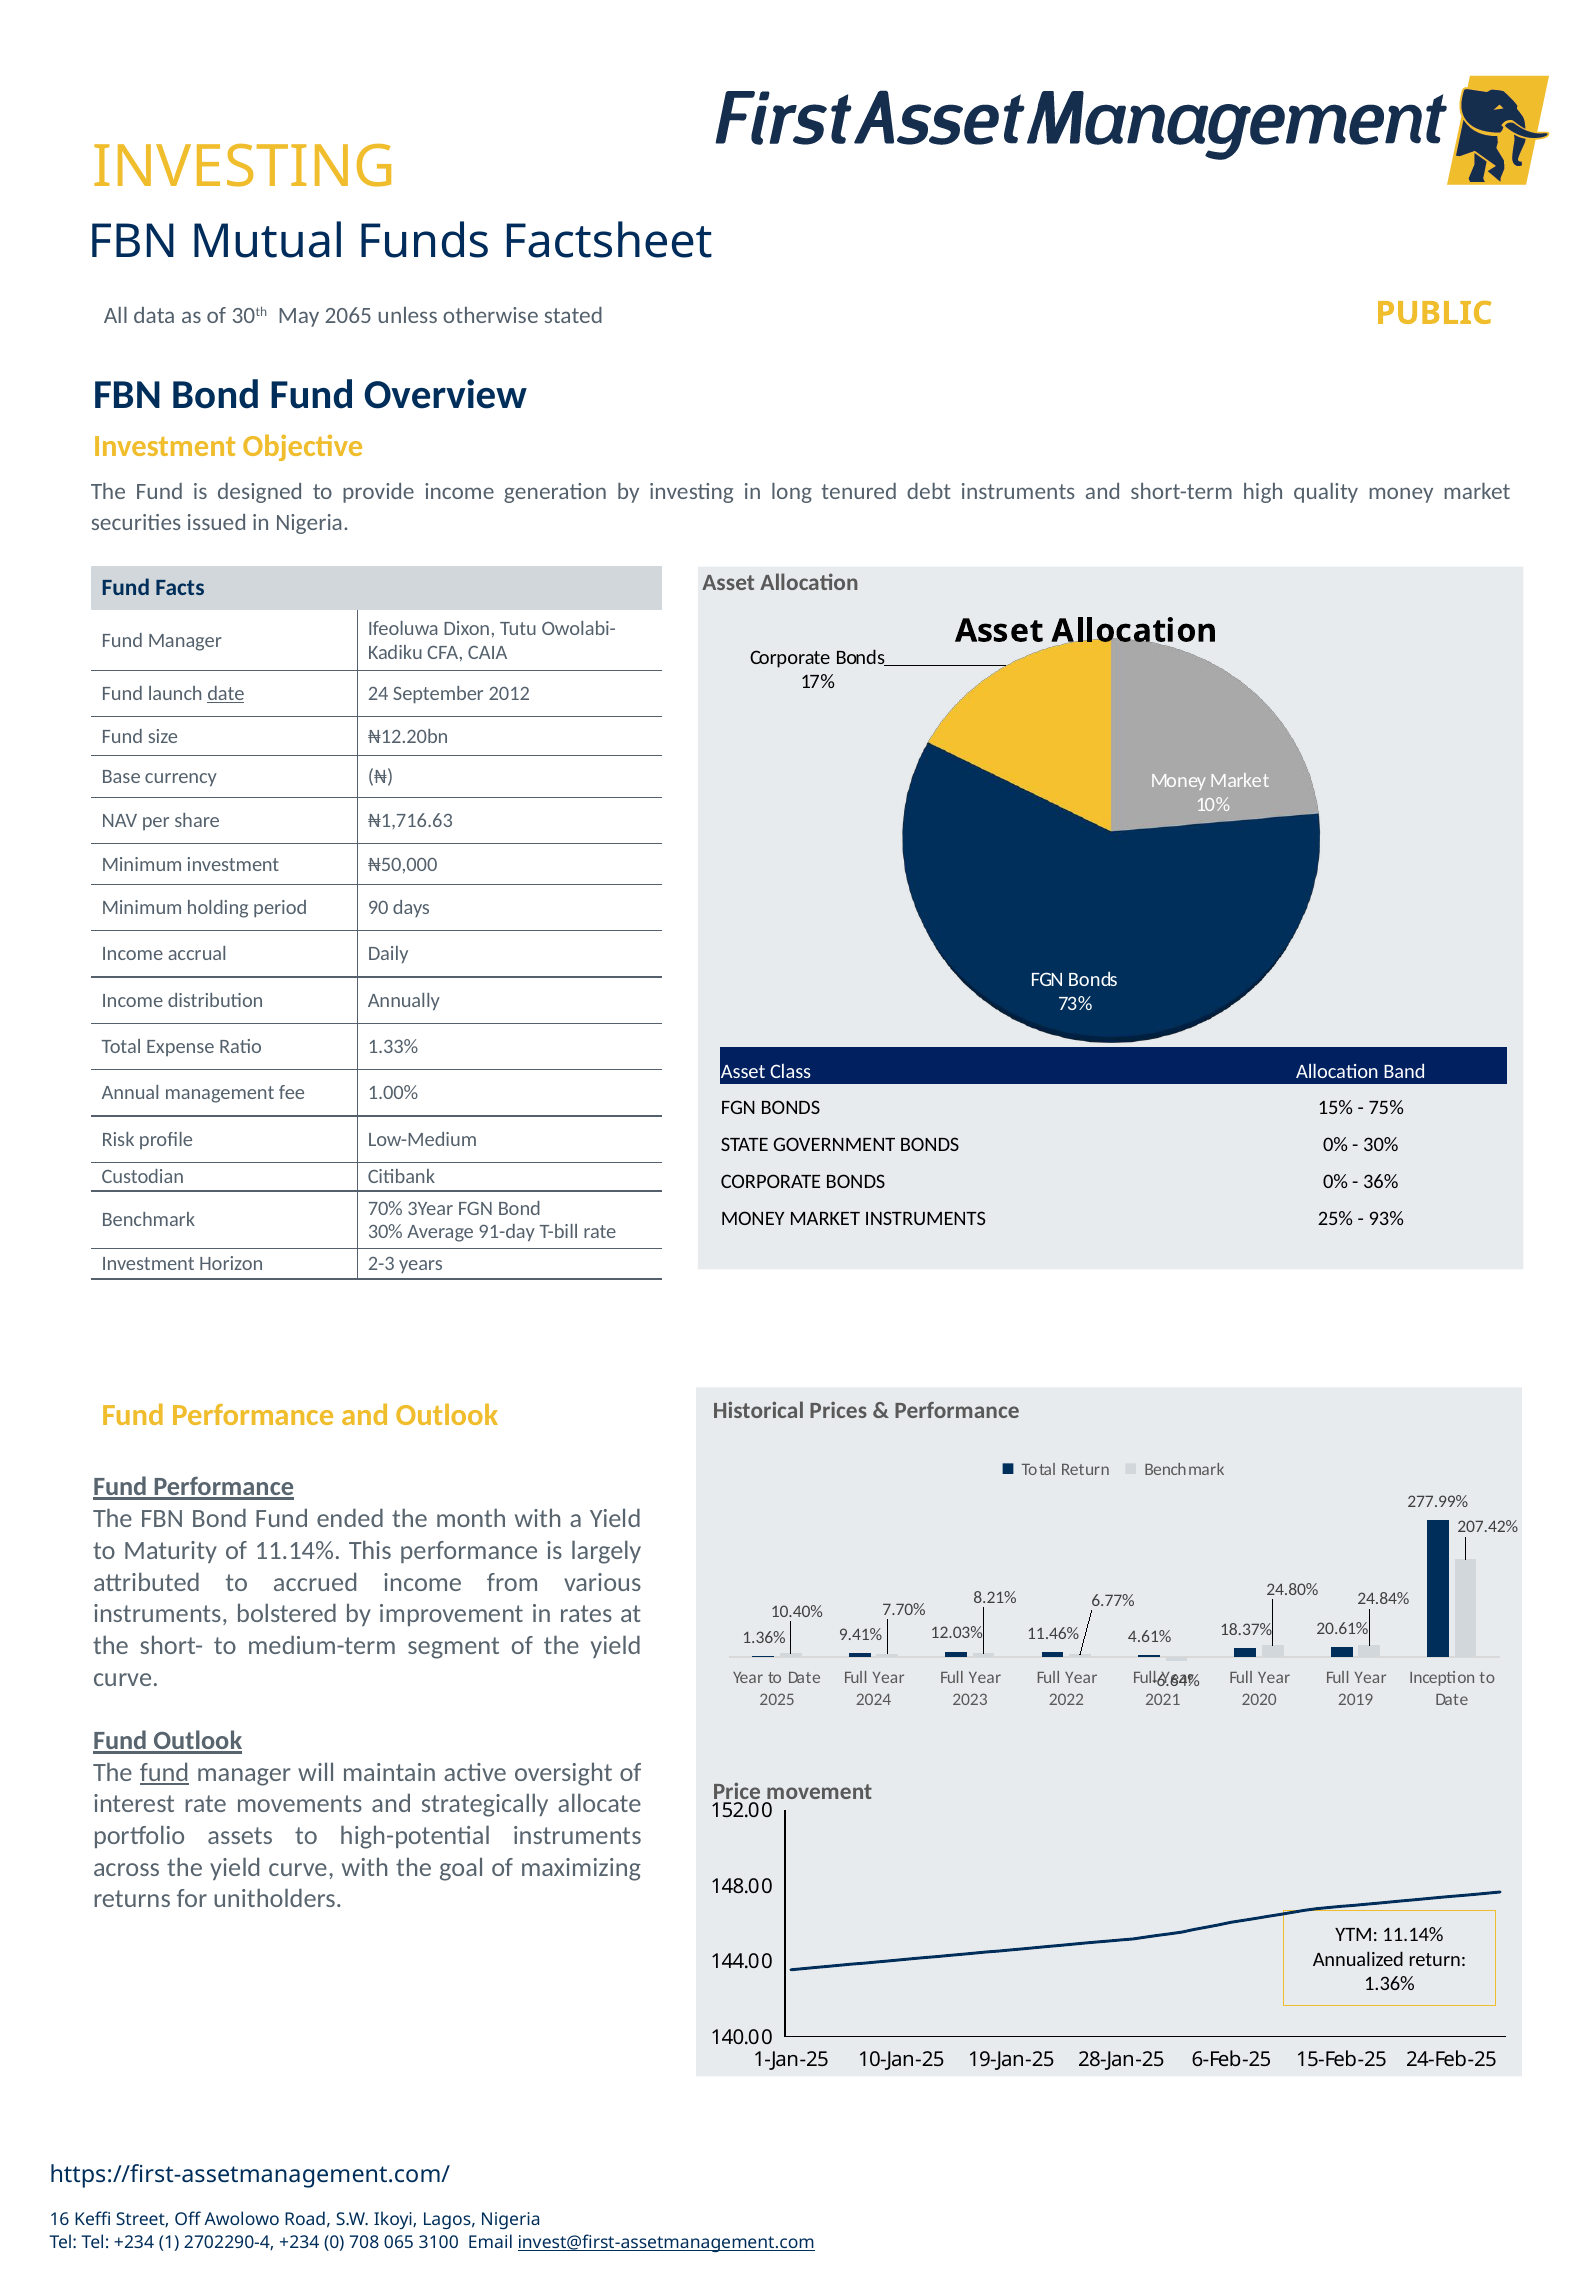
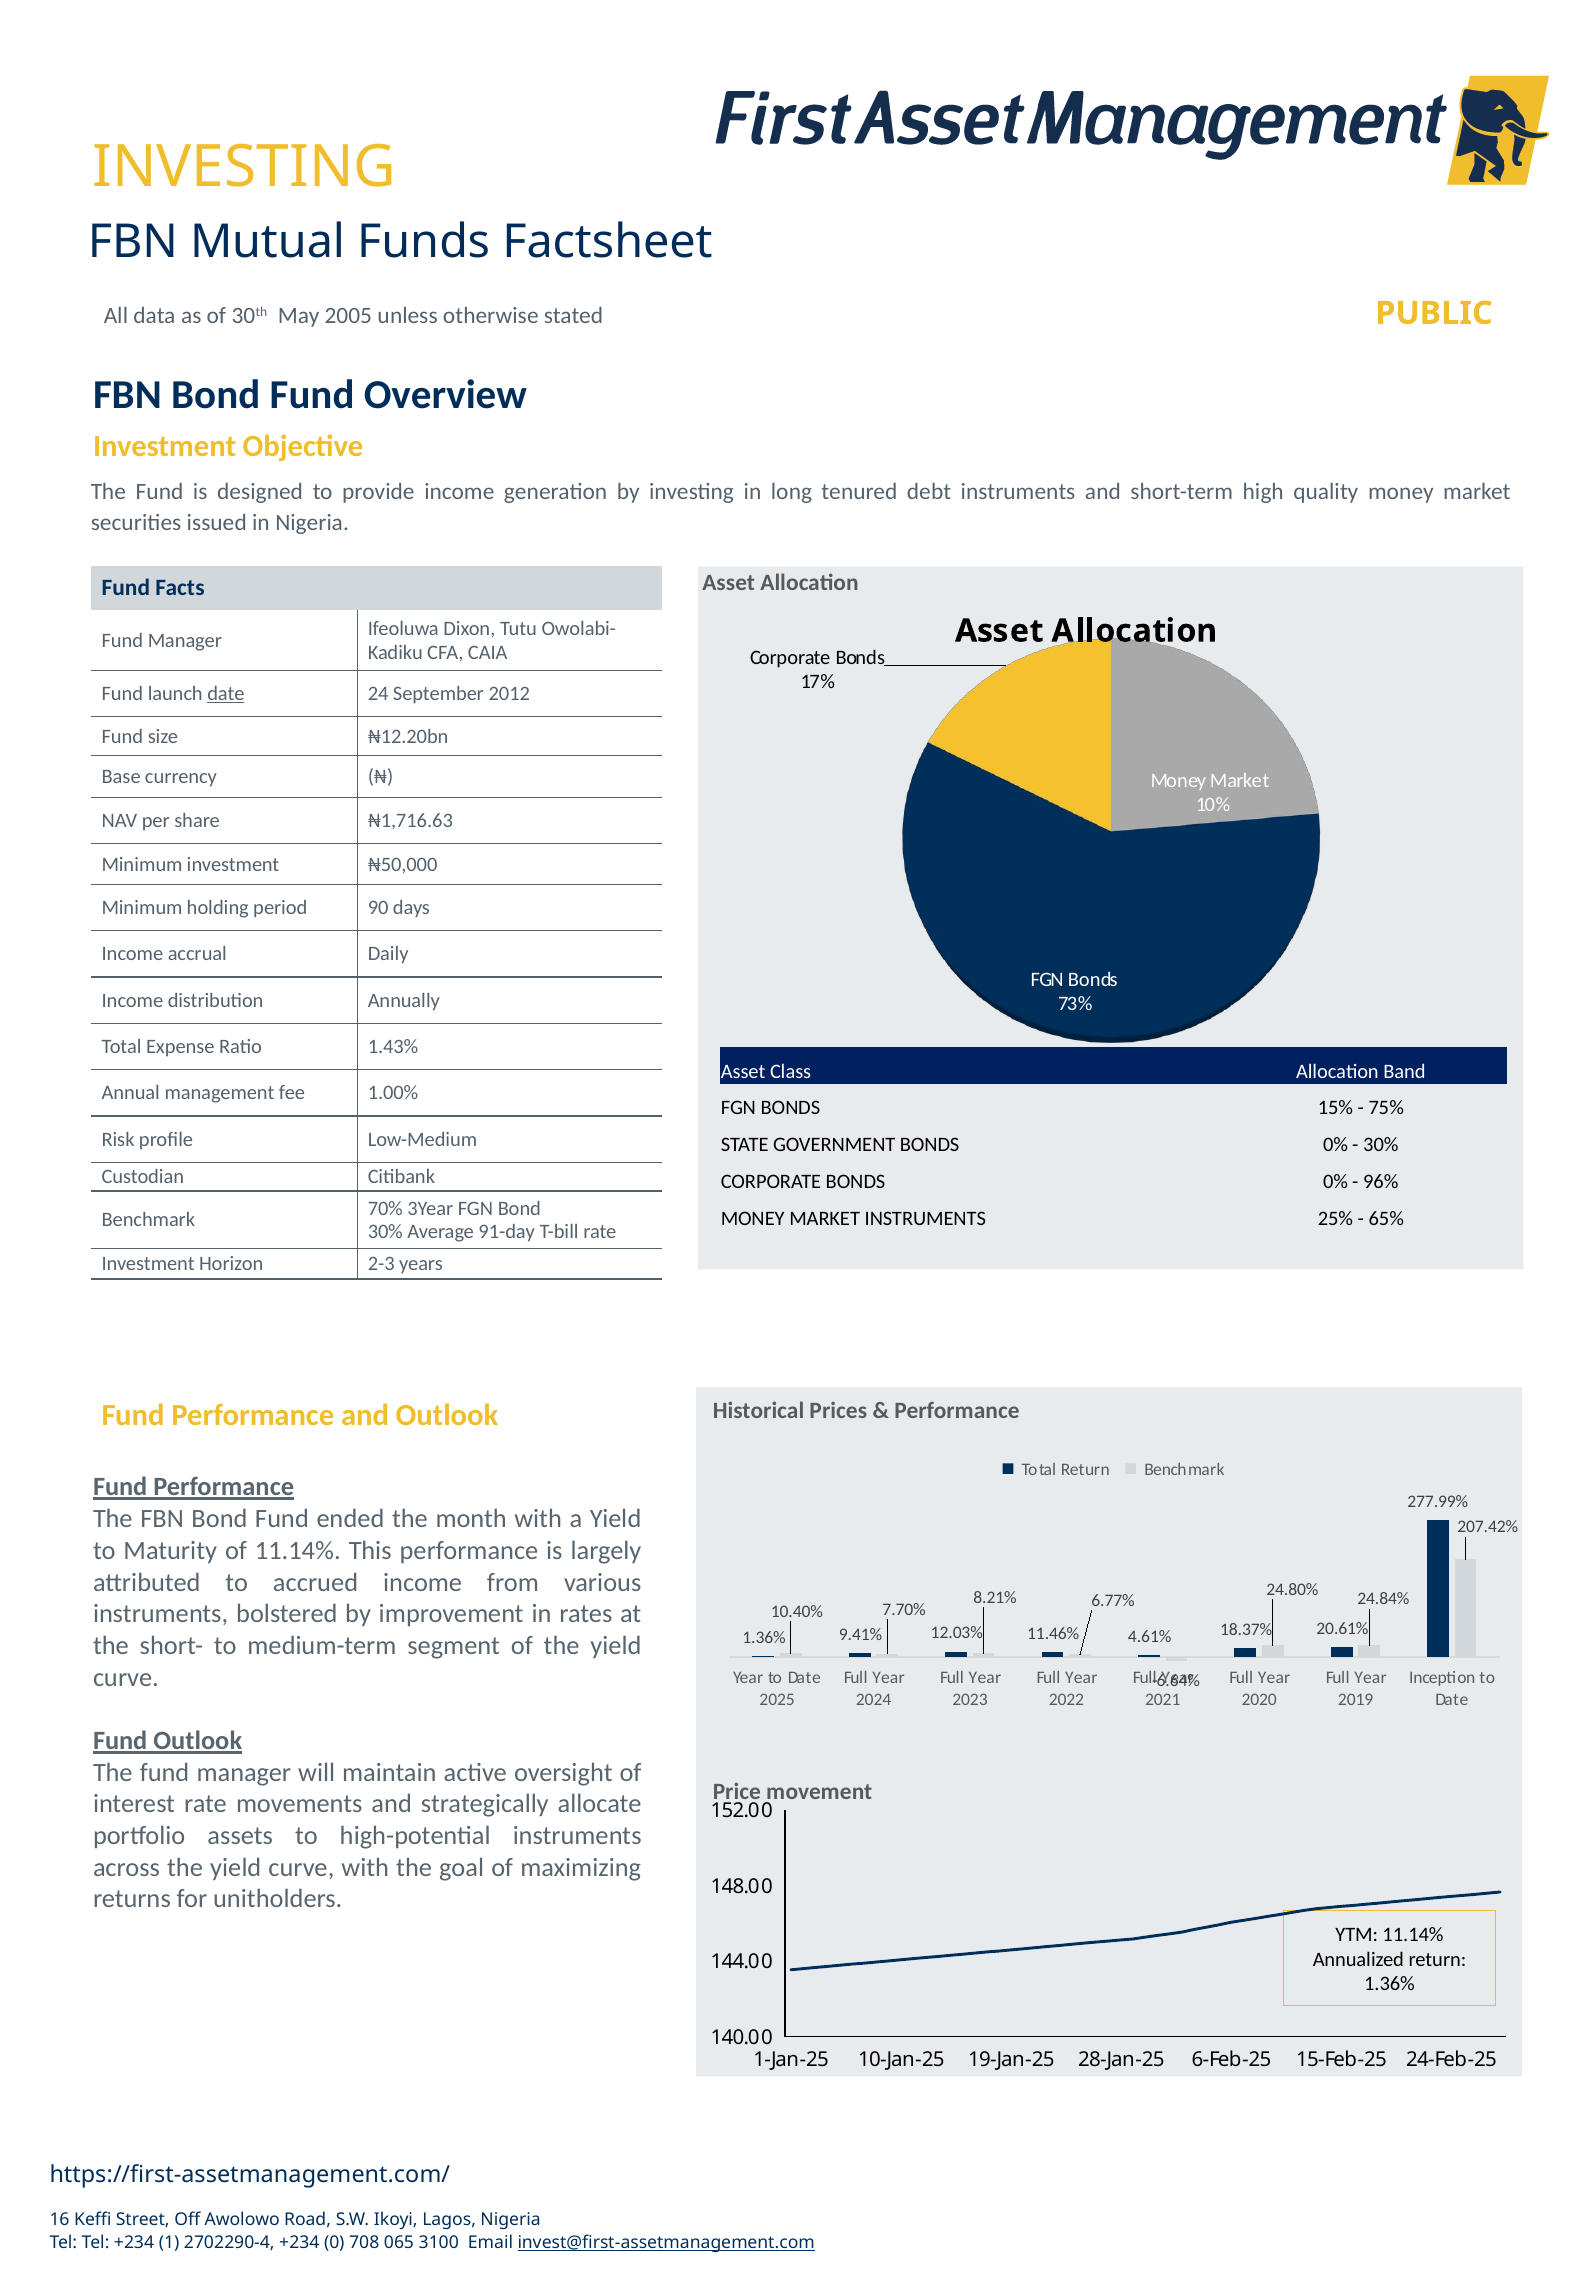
2065: 2065 -> 2005
1.33%: 1.33% -> 1.43%
36%: 36% -> 96%
93%: 93% -> 65%
fund at (165, 1773) underline: present -> none
